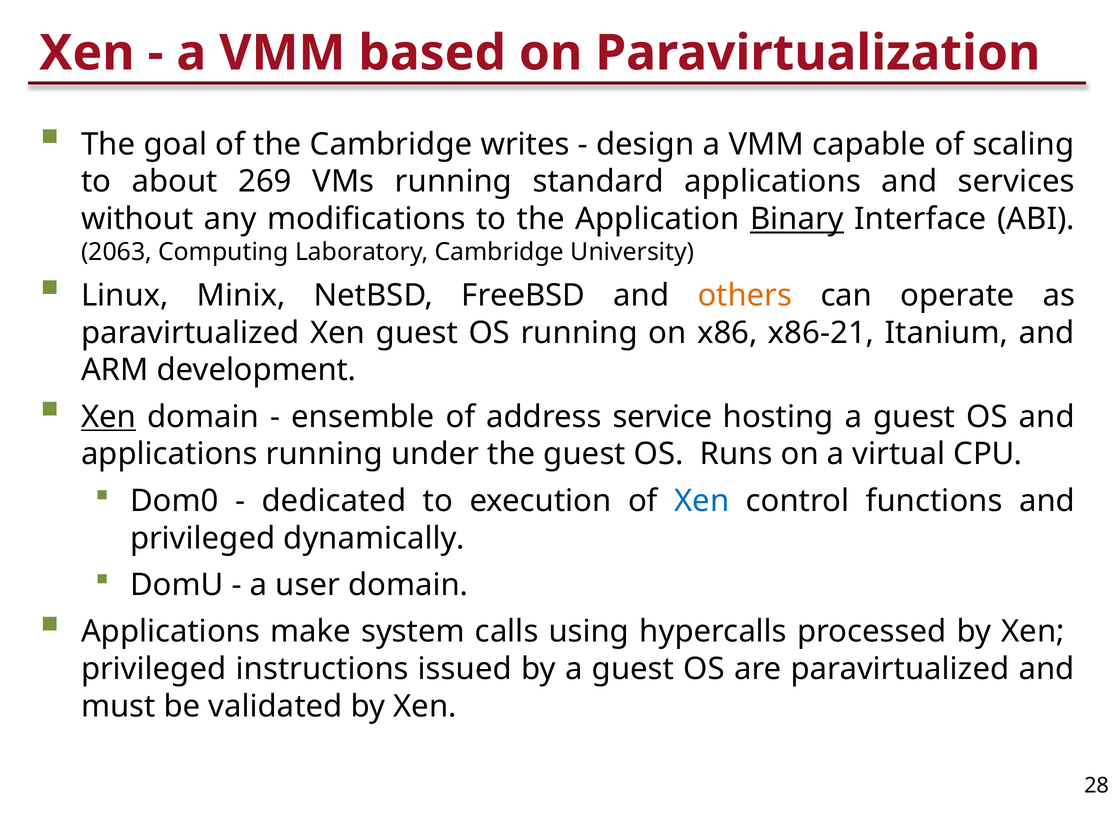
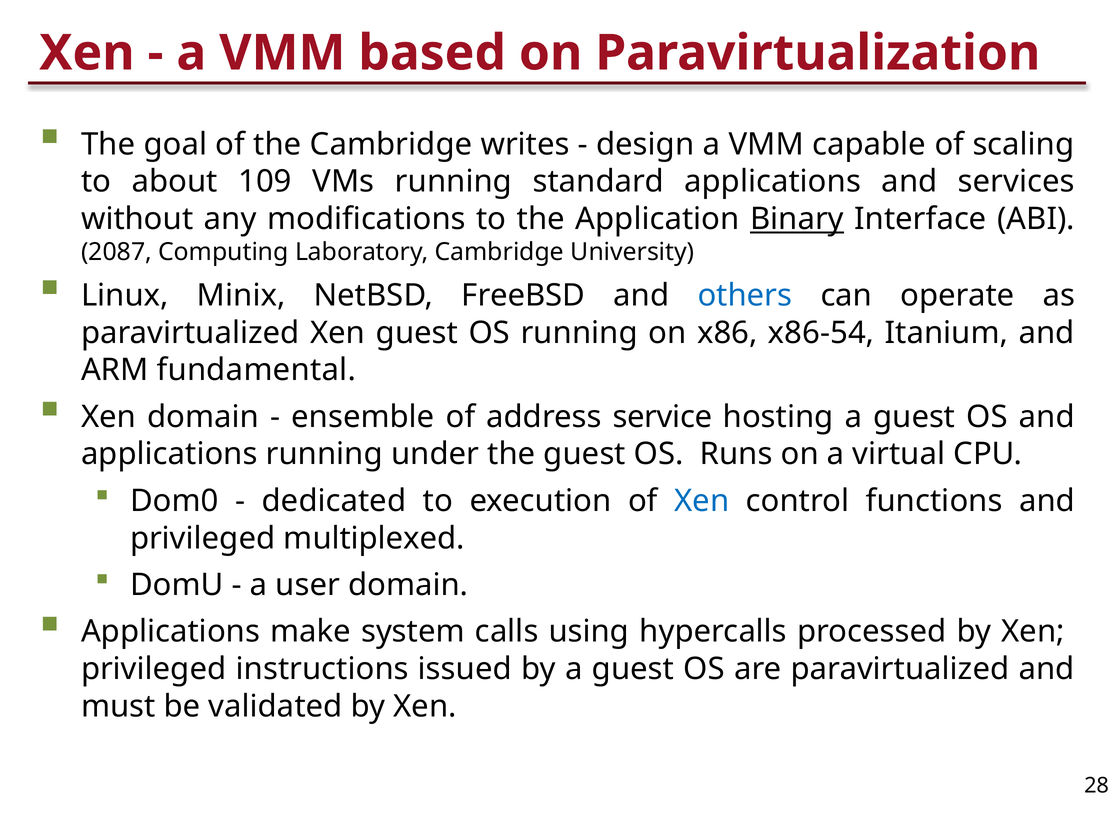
269: 269 -> 109
2063: 2063 -> 2087
others colour: orange -> blue
x86-21: x86-21 -> x86-54
development: development -> fundamental
Xen at (109, 417) underline: present -> none
dynamically: dynamically -> multiplexed
